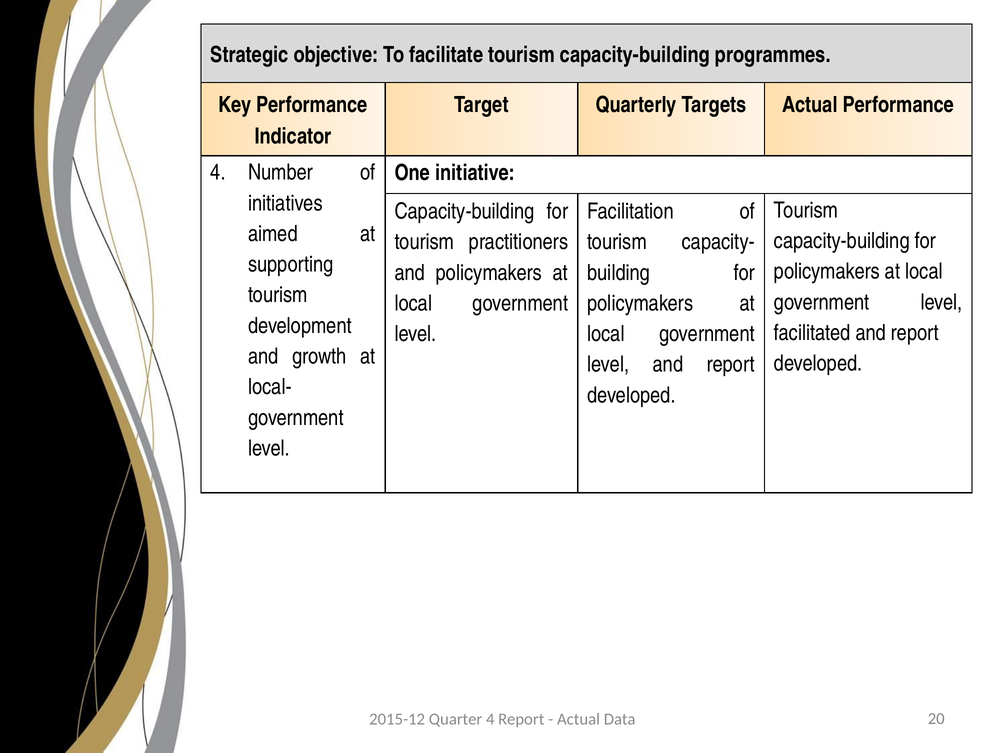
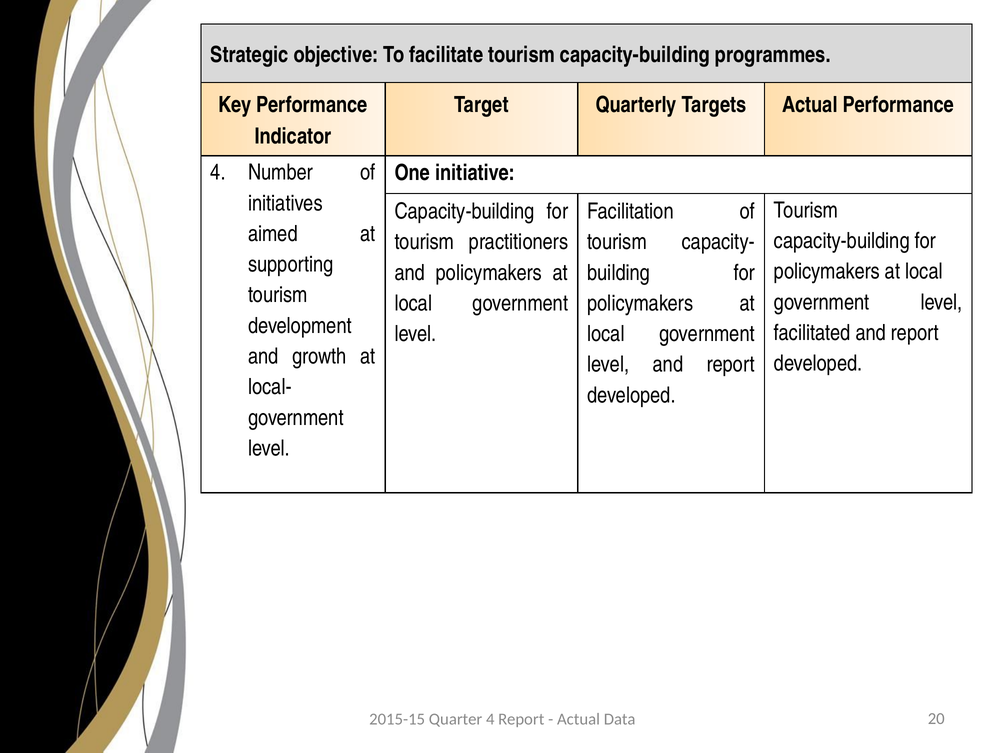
2015-12: 2015-12 -> 2015-15
